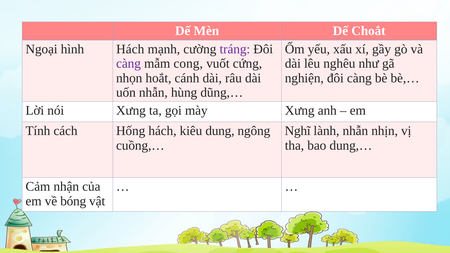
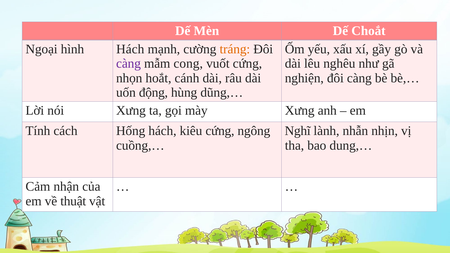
tráng colour: purple -> orange
uốn nhẫn: nhẫn -> động
kiêu dung: dung -> cứng
bóng: bóng -> thuật
